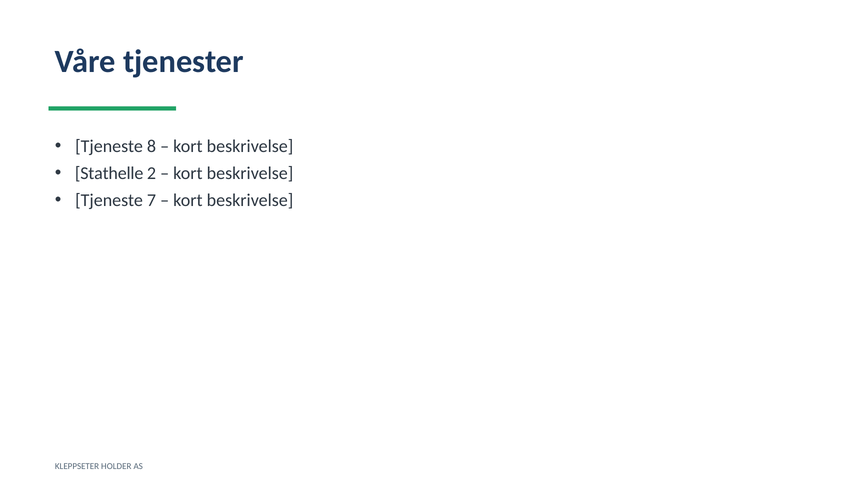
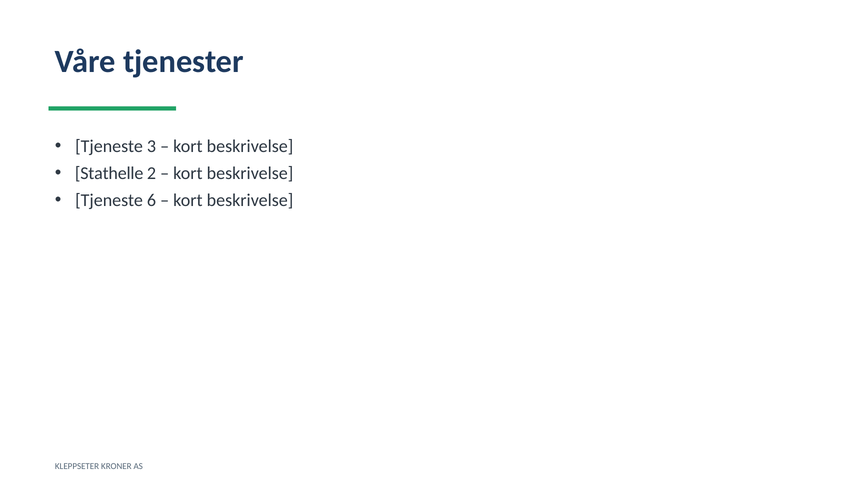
8: 8 -> 3
7: 7 -> 6
HOLDER: HOLDER -> KRONER
